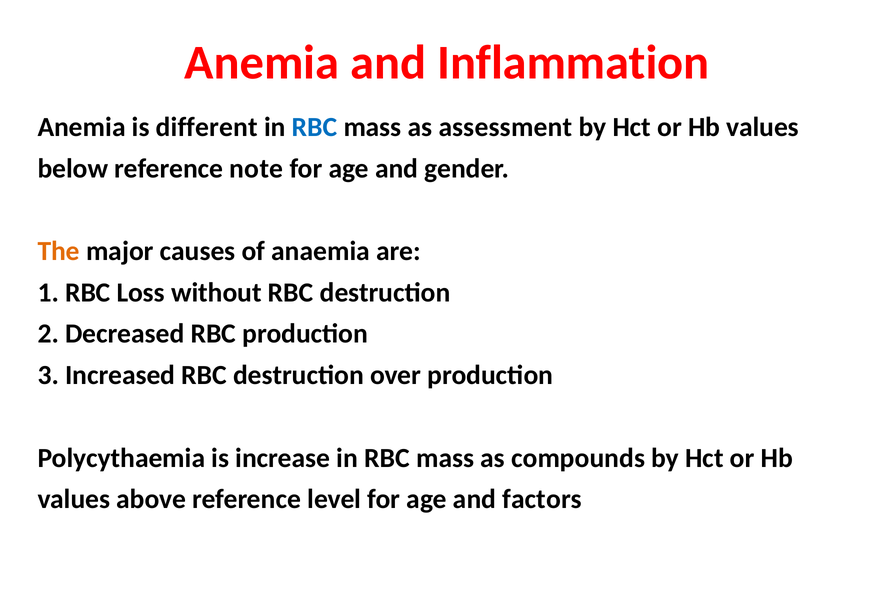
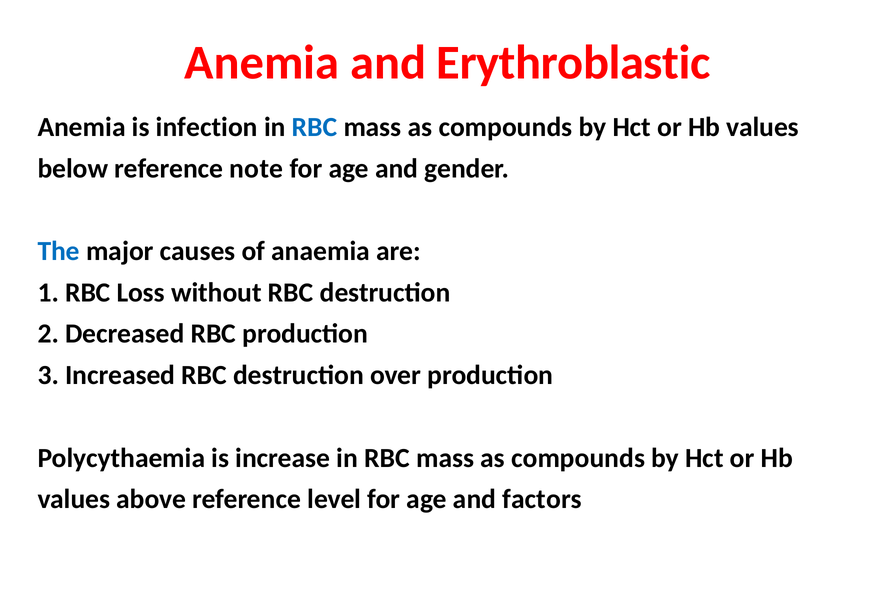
Inflammation: Inflammation -> Erythroblastic
different: different -> infection
assessment at (505, 127): assessment -> compounds
The colour: orange -> blue
